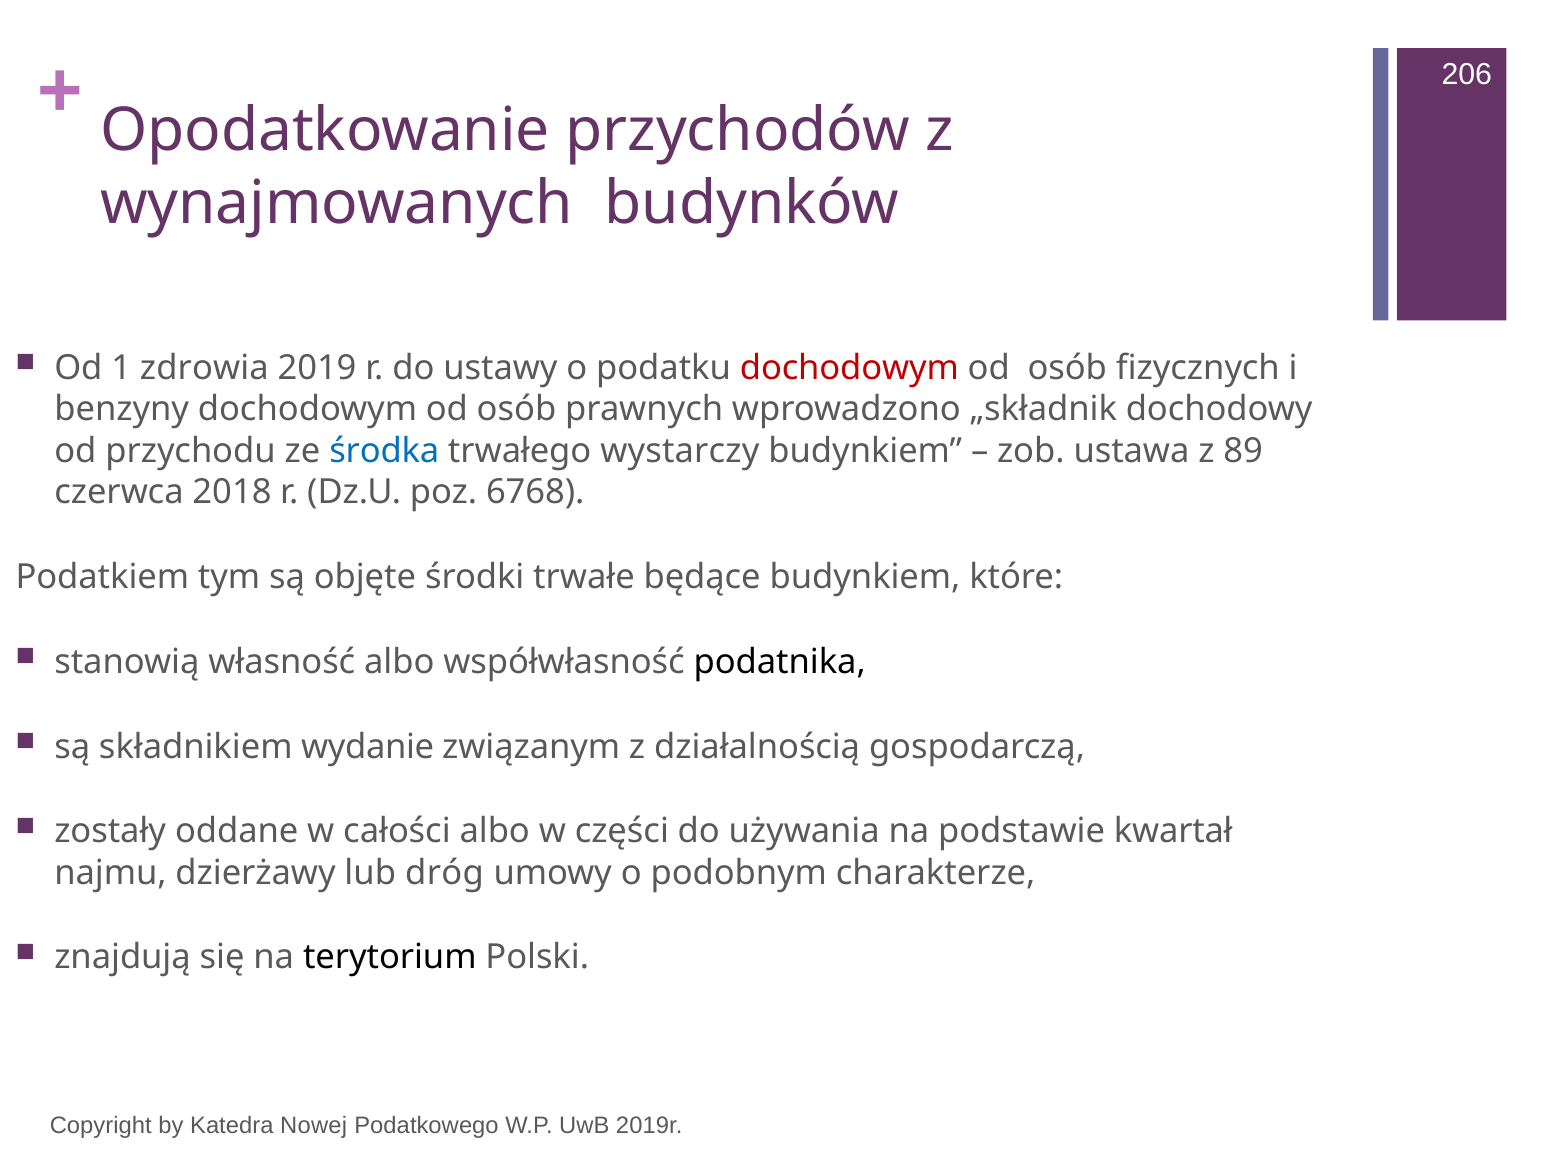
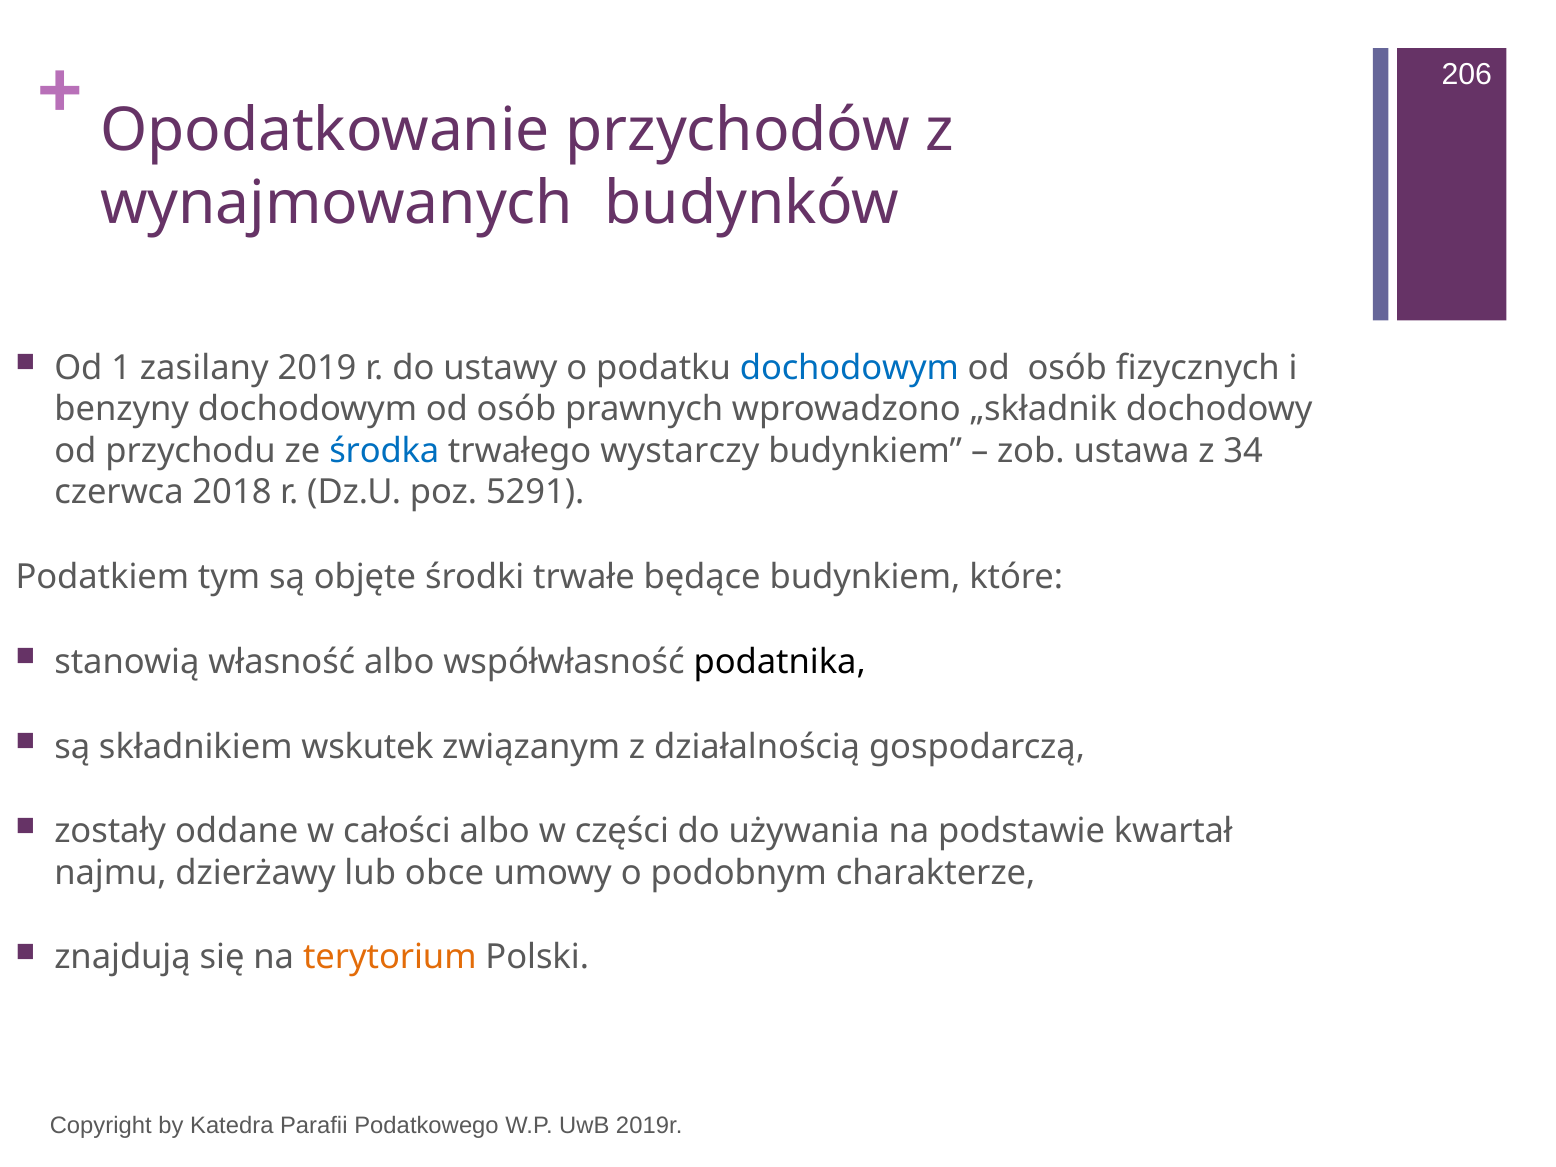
zdrowia: zdrowia -> zasilany
dochodowym at (849, 368) colour: red -> blue
89: 89 -> 34
6768: 6768 -> 5291
wydanie: wydanie -> wskutek
dróg: dróg -> obce
terytorium colour: black -> orange
Nowej: Nowej -> Parafii
